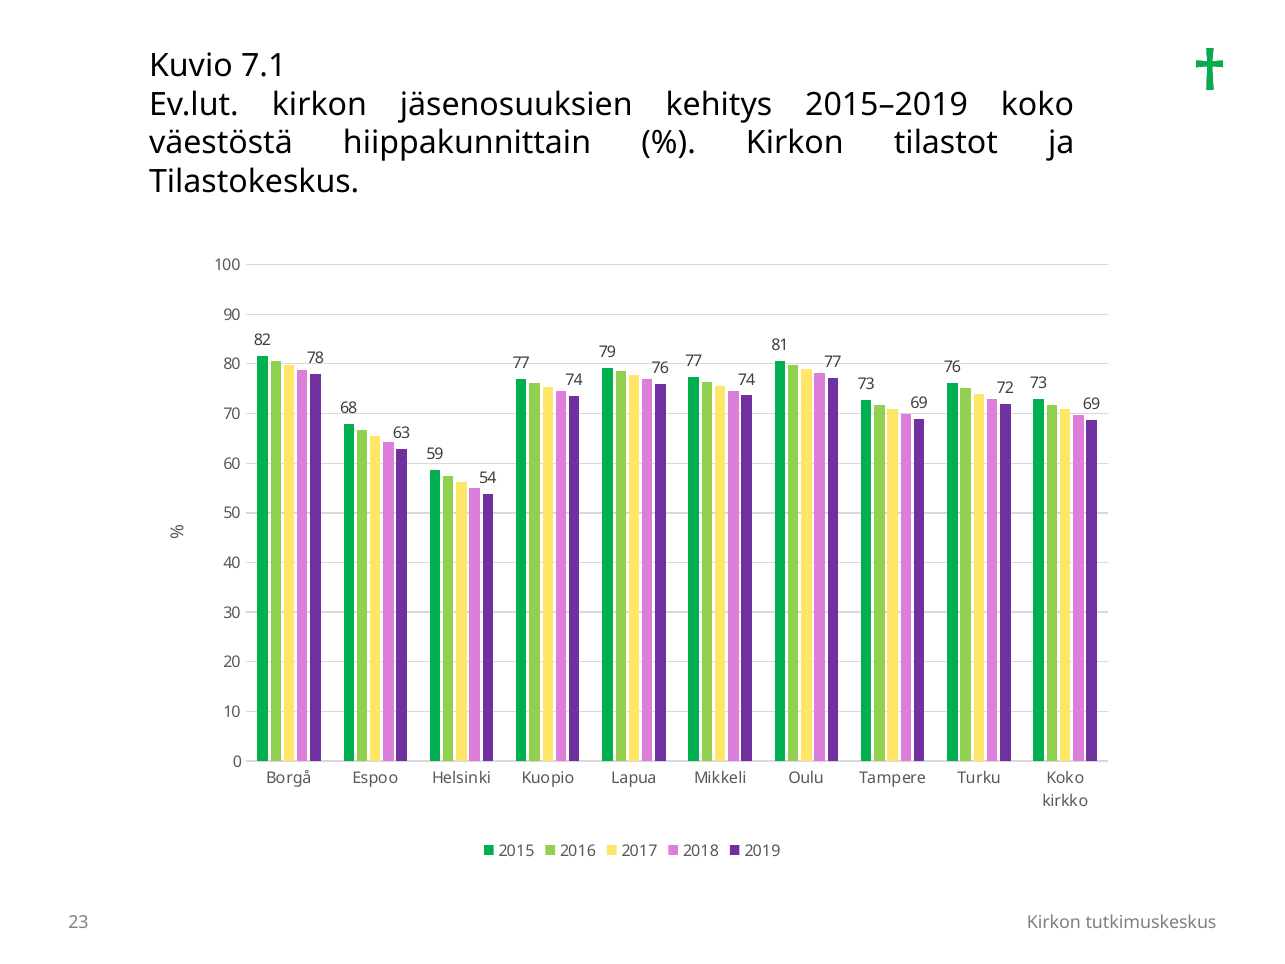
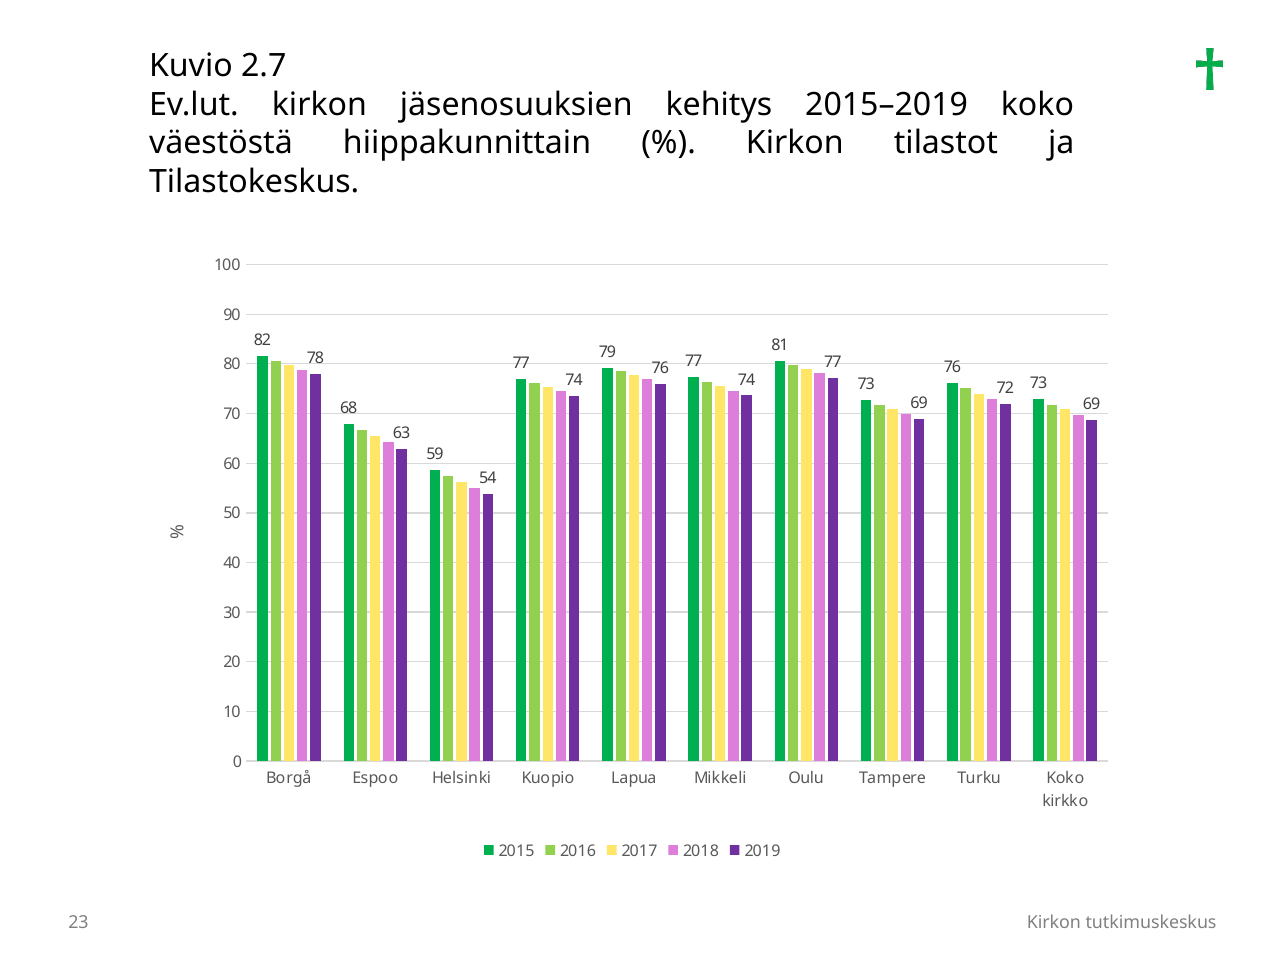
7.1: 7.1 -> 2.7
